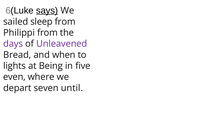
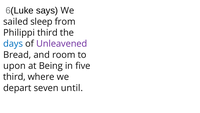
says underline: present -> none
Philippi from: from -> third
days colour: purple -> blue
when: when -> room
lights: lights -> upon
even at (14, 77): even -> third
